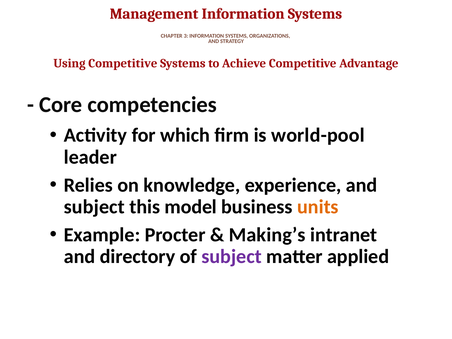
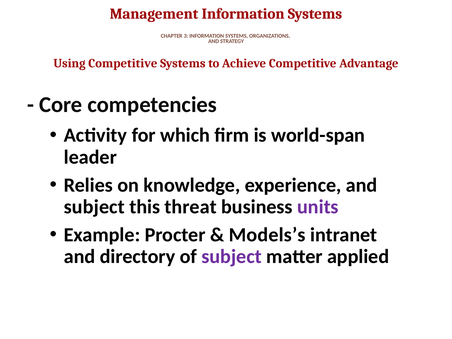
world-pool: world-pool -> world-span
model: model -> threat
units colour: orange -> purple
Making’s: Making’s -> Models’s
